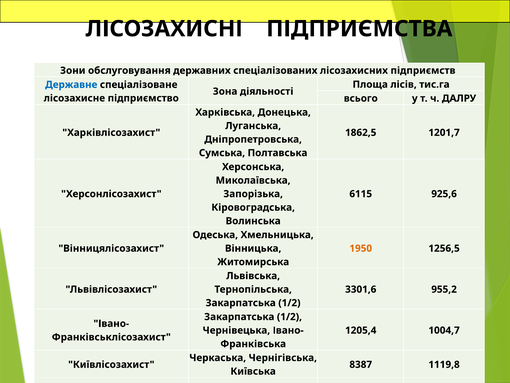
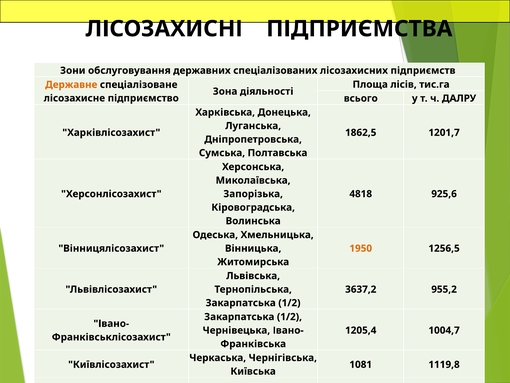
Державне colour: blue -> orange
6115: 6115 -> 4818
3301,6: 3301,6 -> 3637,2
8387: 8387 -> 1081
